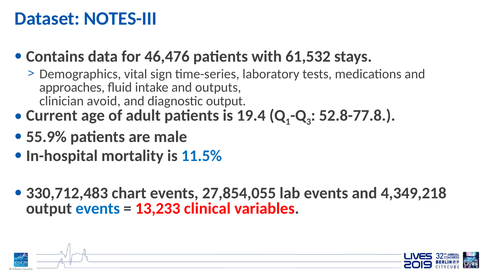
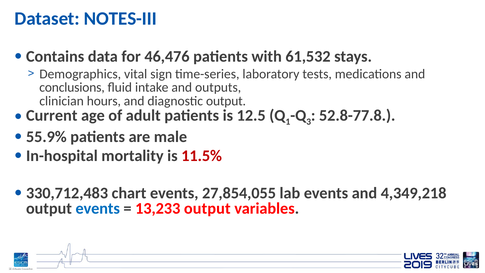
approaches: approaches -> conclusions
avoid: avoid -> hours
19.4: 19.4 -> 12.5
11.5% colour: blue -> red
13,233 clinical: clinical -> output
